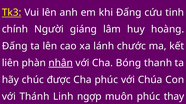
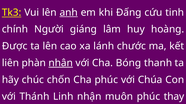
anh underline: none -> present
Đấng at (15, 46): Đấng -> Được
được: được -> chốn
ngợp: ngợp -> nhận
